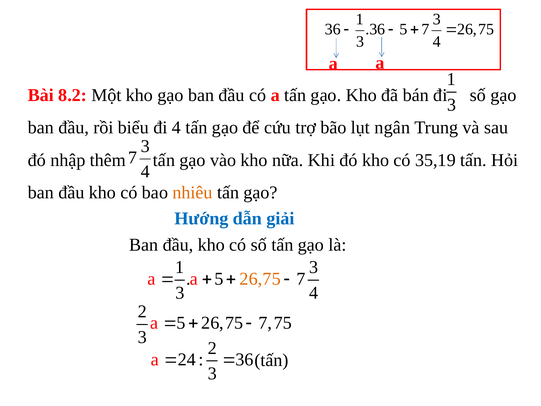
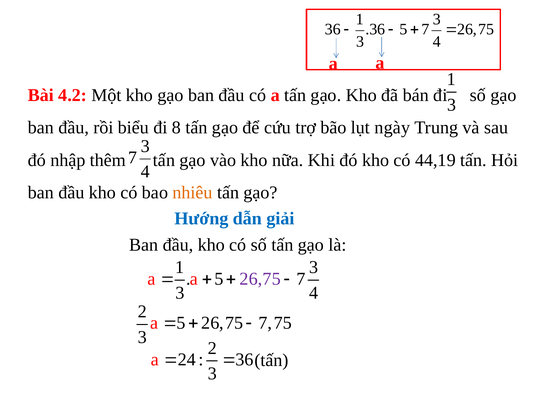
8.2: 8.2 -> 4.2
đi 4: 4 -> 8
ngân: ngân -> ngày
35,19: 35,19 -> 44,19
26,75 at (260, 279) colour: orange -> purple
